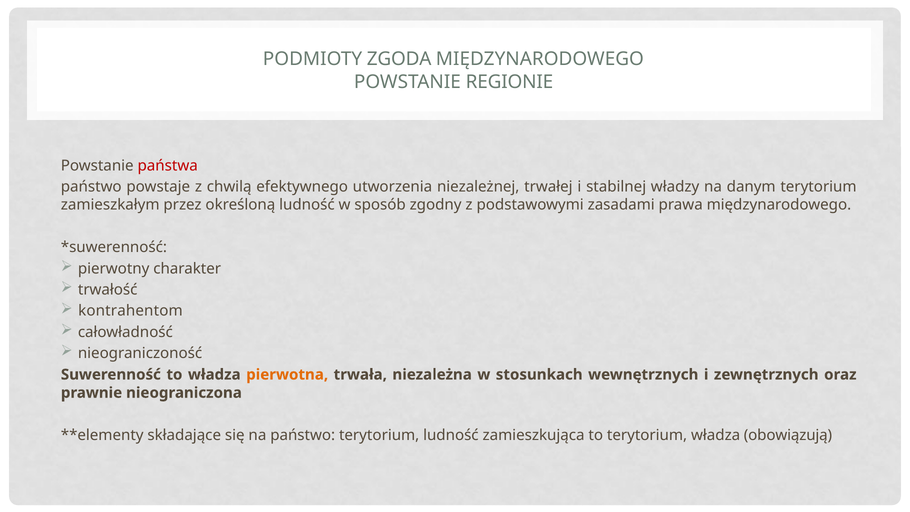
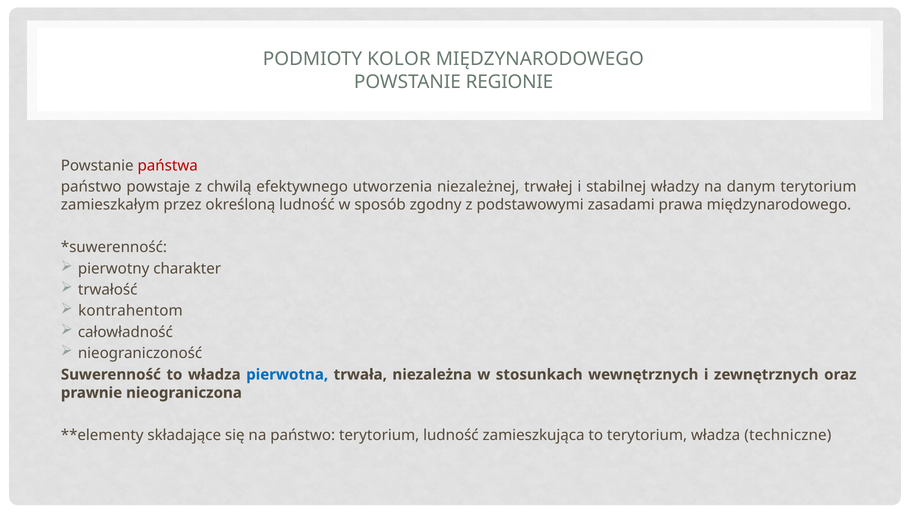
ZGODA: ZGODA -> KOLOR
pierwotna colour: orange -> blue
obowiązują: obowiązują -> techniczne
